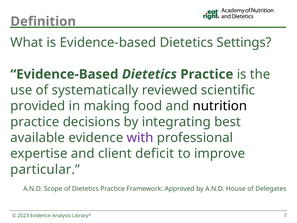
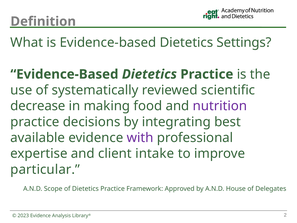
provided: provided -> decrease
nutrition colour: black -> purple
deficit: deficit -> intake
